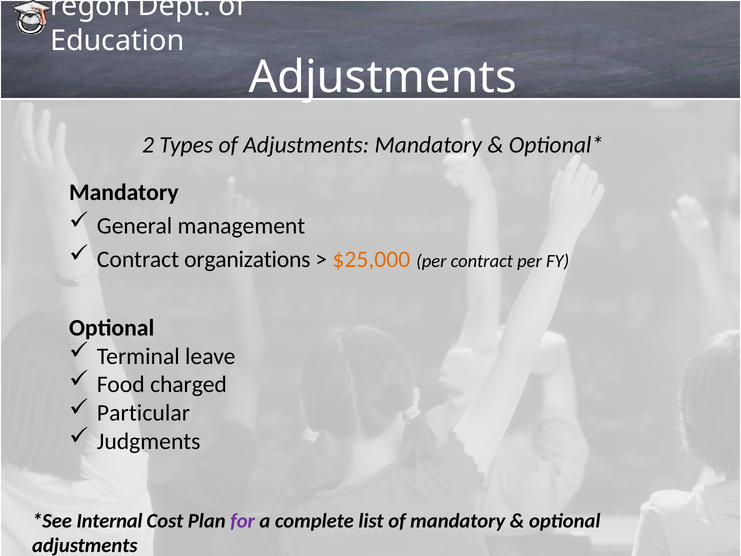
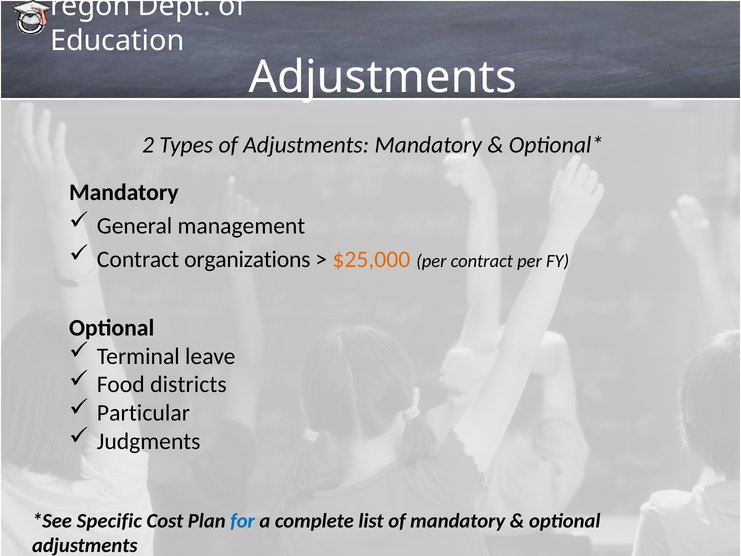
charged: charged -> districts
Internal: Internal -> Specific
for colour: purple -> blue
